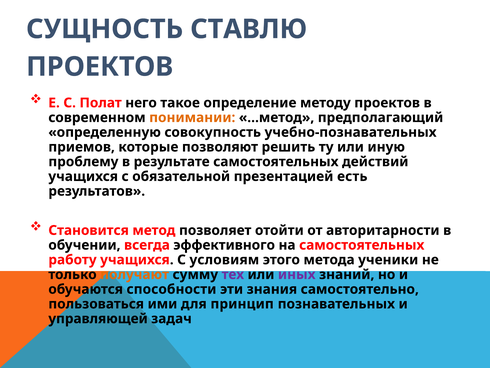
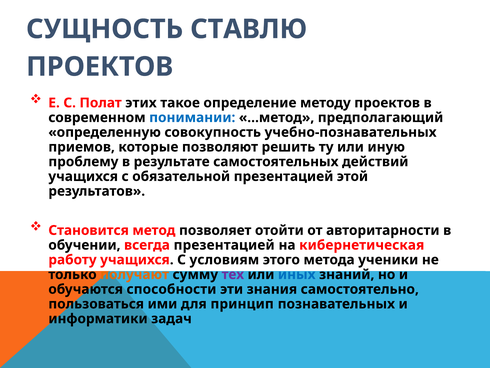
него: него -> этих
понимании colour: orange -> blue
есть: есть -> этой
всегда эффективного: эффективного -> презентацией
на самостоятельных: самостоятельных -> кибернетическая
иных colour: purple -> blue
управляющей: управляющей -> информатики
